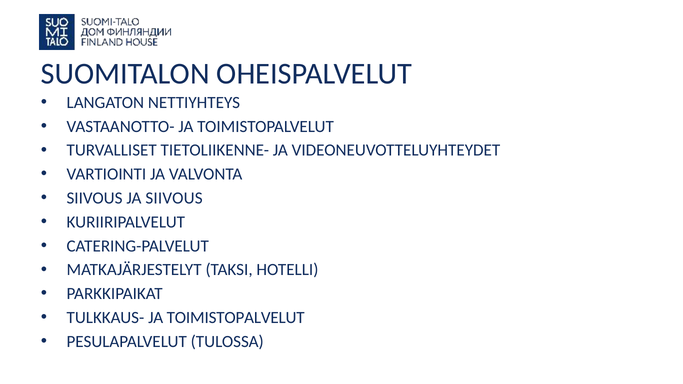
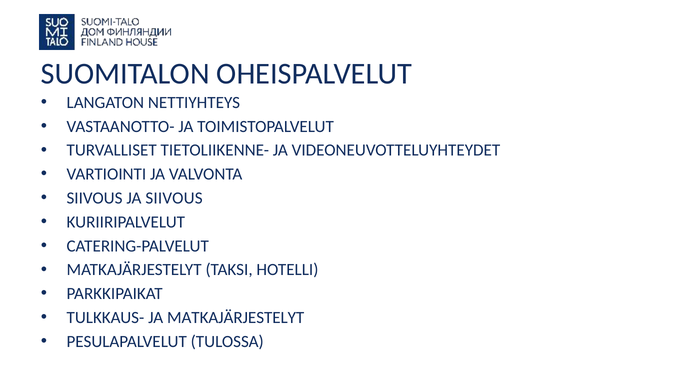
TULKKAUS- JA TOIMISTOPALVELUT: TOIMISTOPALVELUT -> MATKAJÄRJESTELYT
